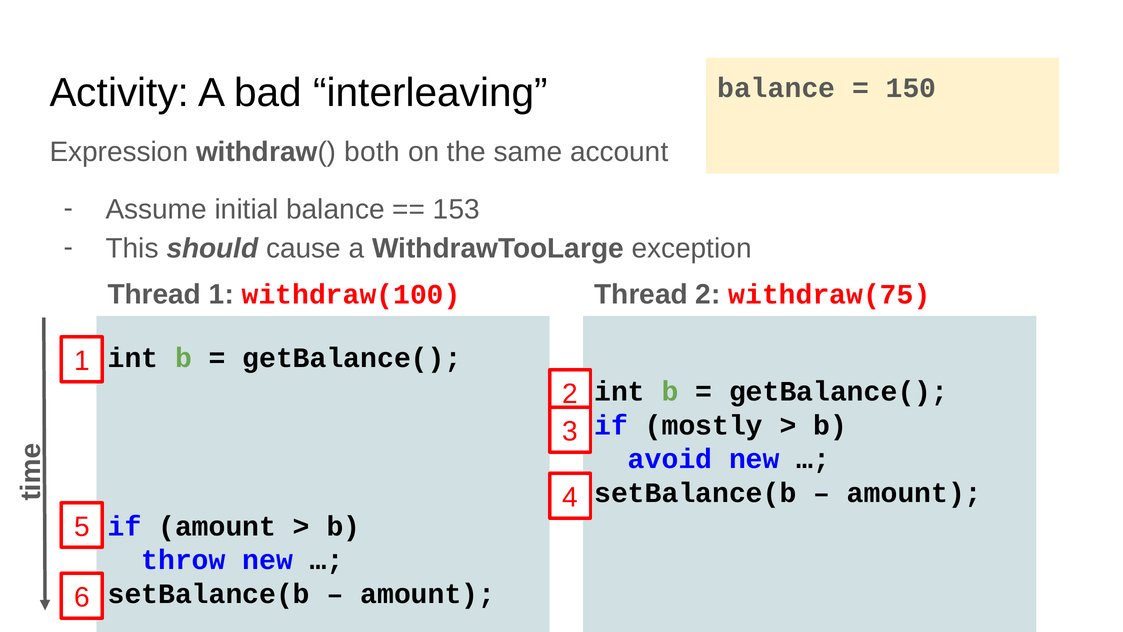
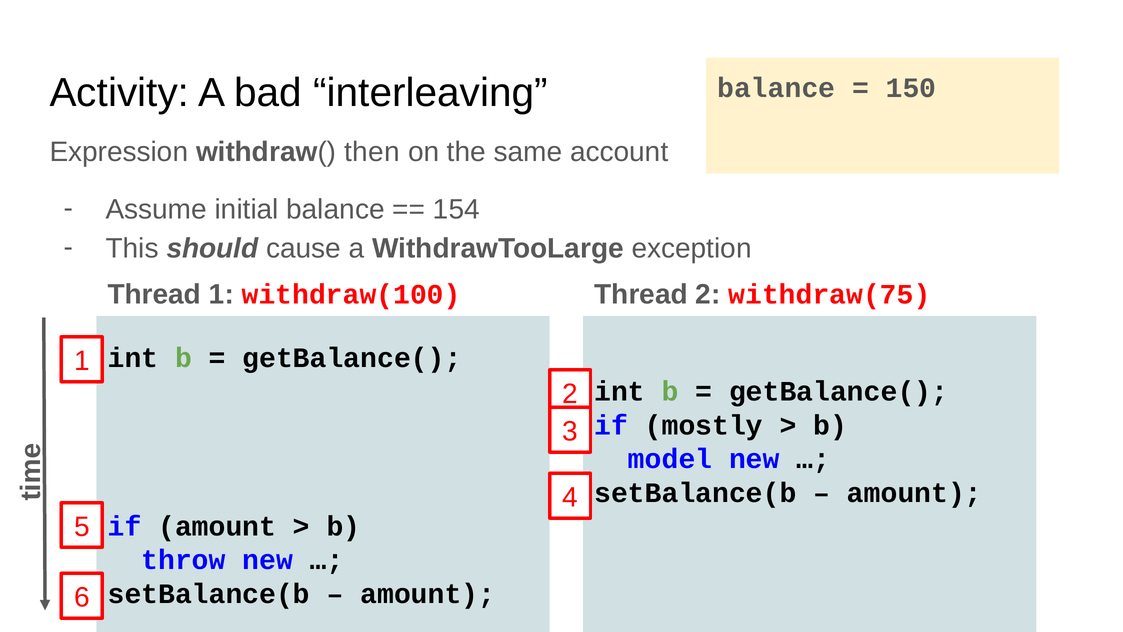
both: both -> then
153: 153 -> 154
avoid: avoid -> model
